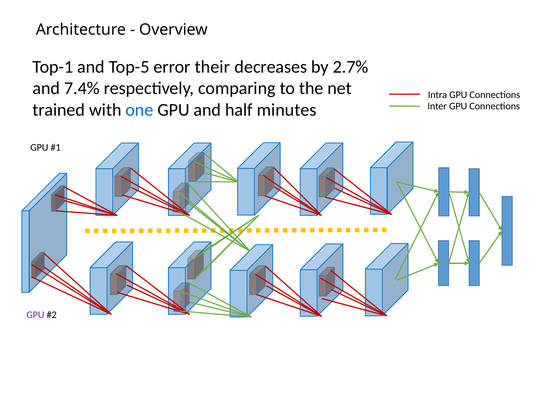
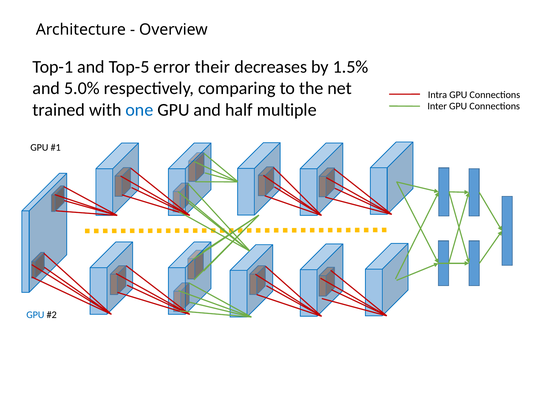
2.7%: 2.7% -> 1.5%
7.4%: 7.4% -> 5.0%
minutes: minutes -> multiple
GPU at (35, 315) colour: purple -> blue
